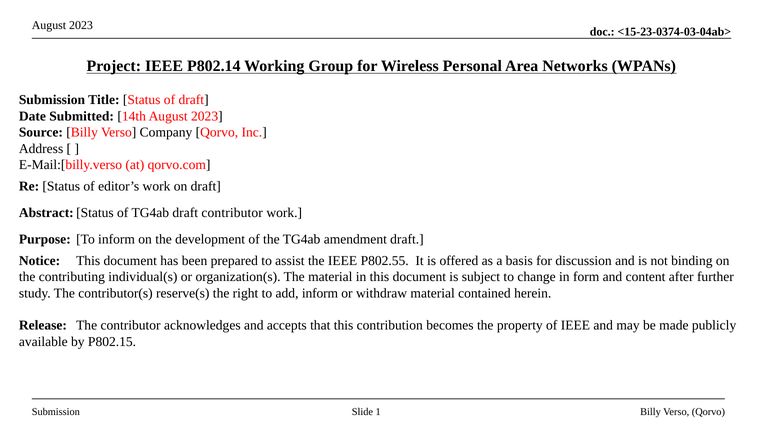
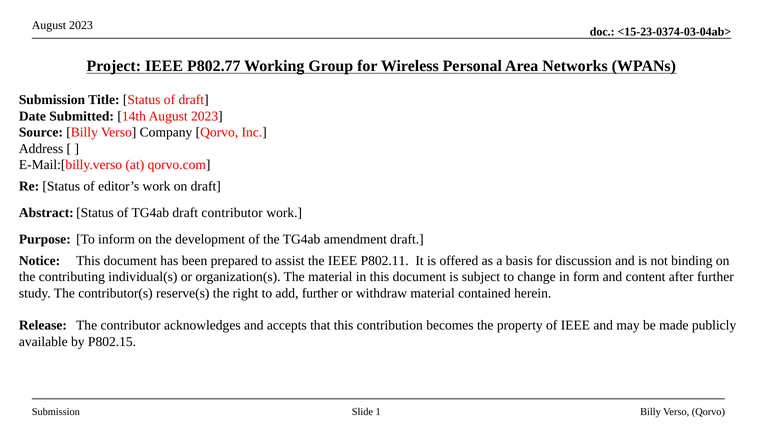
P802.14: P802.14 -> P802.77
P802.55: P802.55 -> P802.11
add inform: inform -> further
